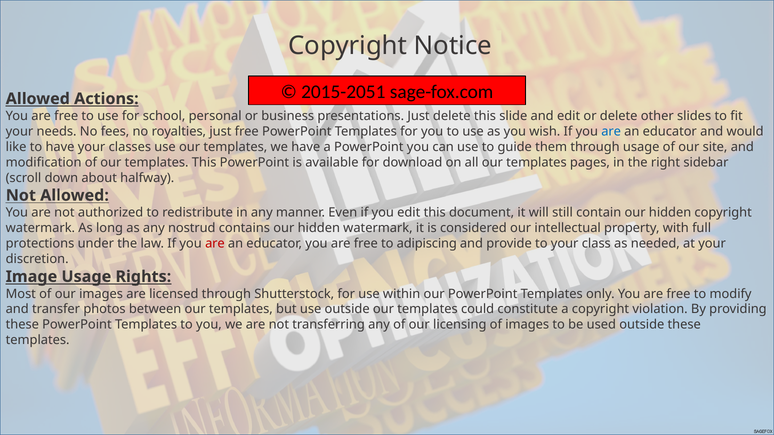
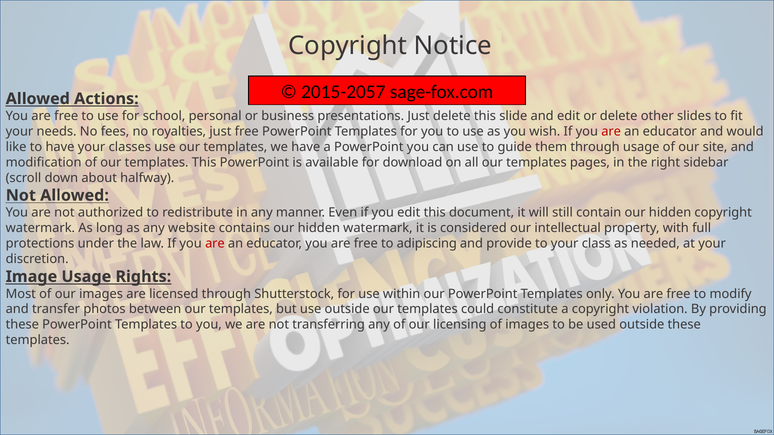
2015-2051: 2015-2051 -> 2015-2057
are at (611, 132) colour: blue -> red
nostrud: nostrud -> website
